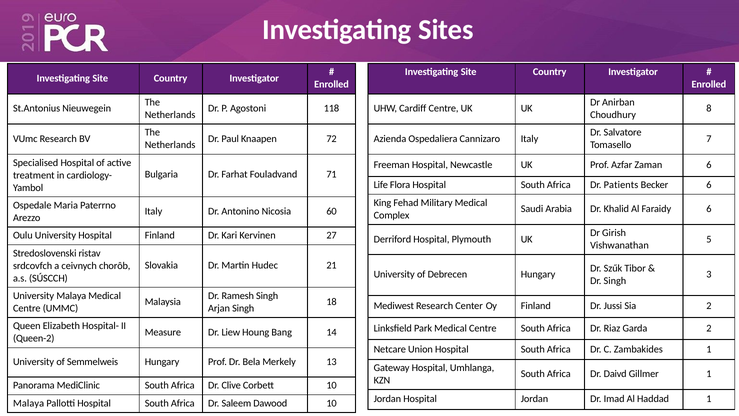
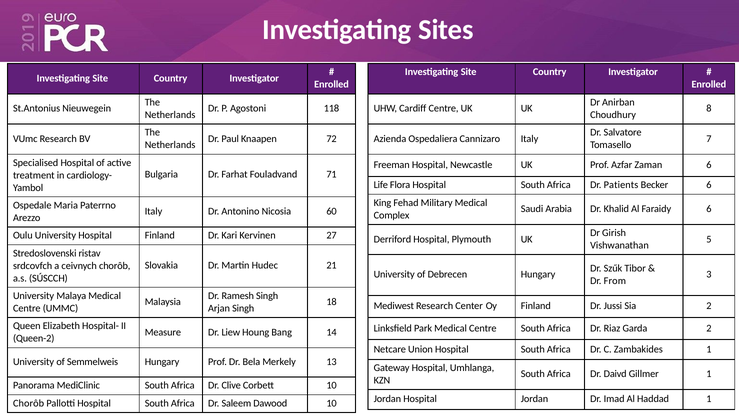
Dr Singh: Singh -> From
Malaya at (29, 403): Malaya -> Chorôb
